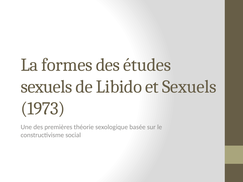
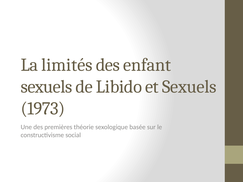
formes: formes -> limités
études: études -> enfant
